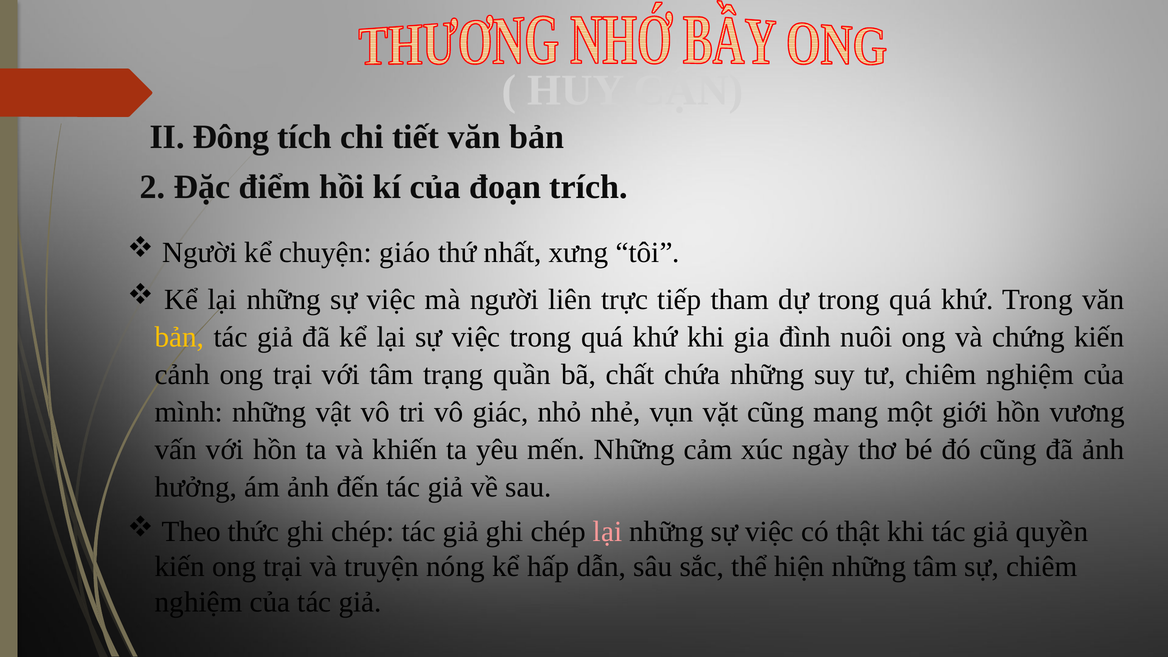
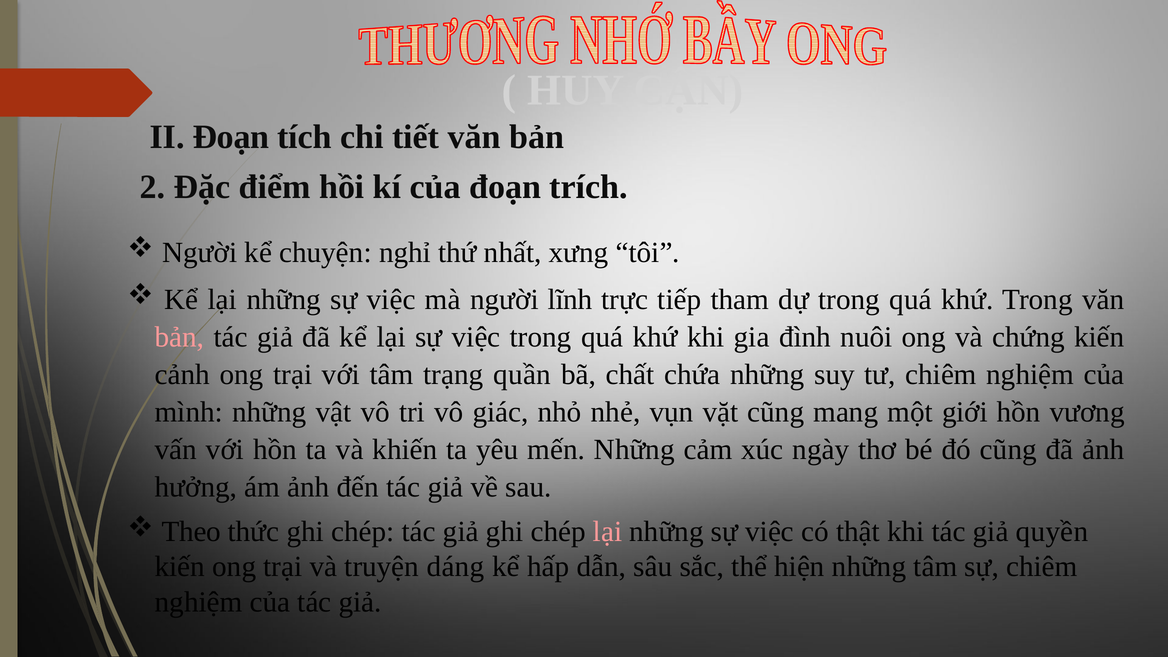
II Đông: Đông -> Đoạn
giáo: giáo -> nghỉ
liên: liên -> lĩnh
bản at (180, 337) colour: yellow -> pink
nóng: nóng -> dáng
